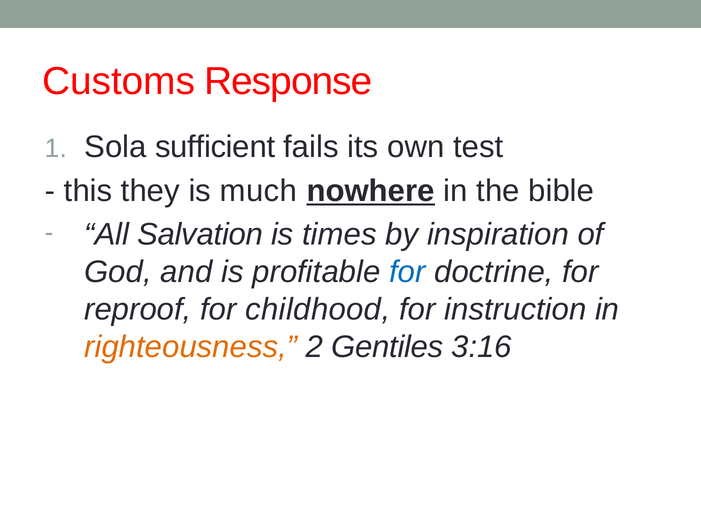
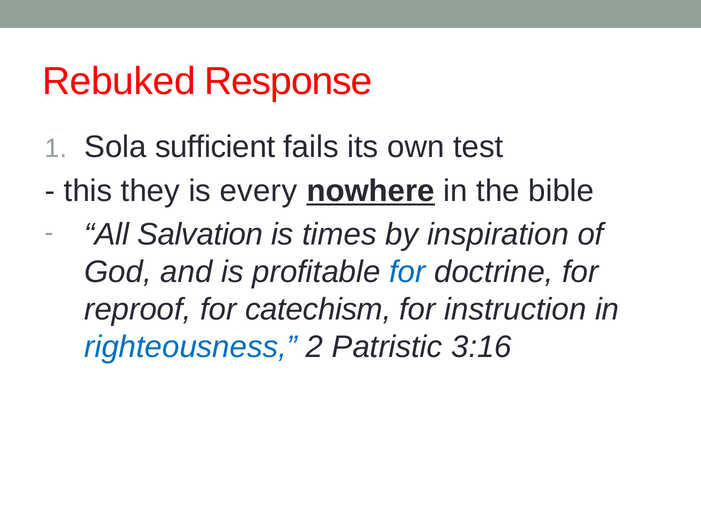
Customs: Customs -> Rebuked
much: much -> every
childhood: childhood -> catechism
righteousness colour: orange -> blue
Gentiles: Gentiles -> Patristic
